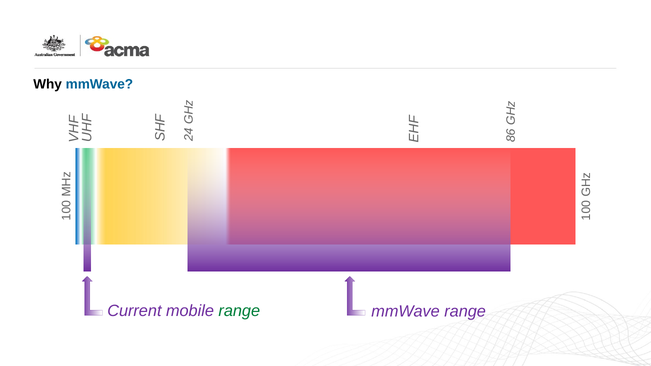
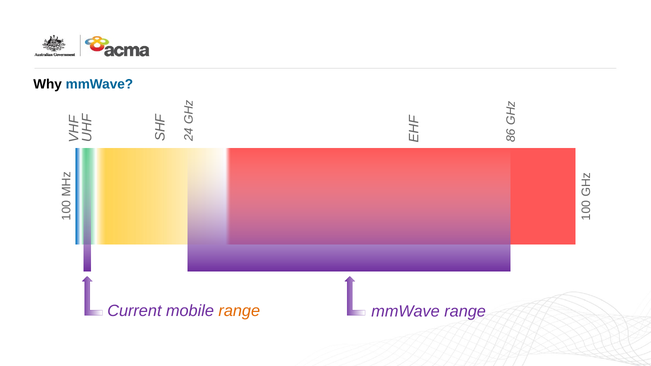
range at (239, 311) colour: green -> orange
